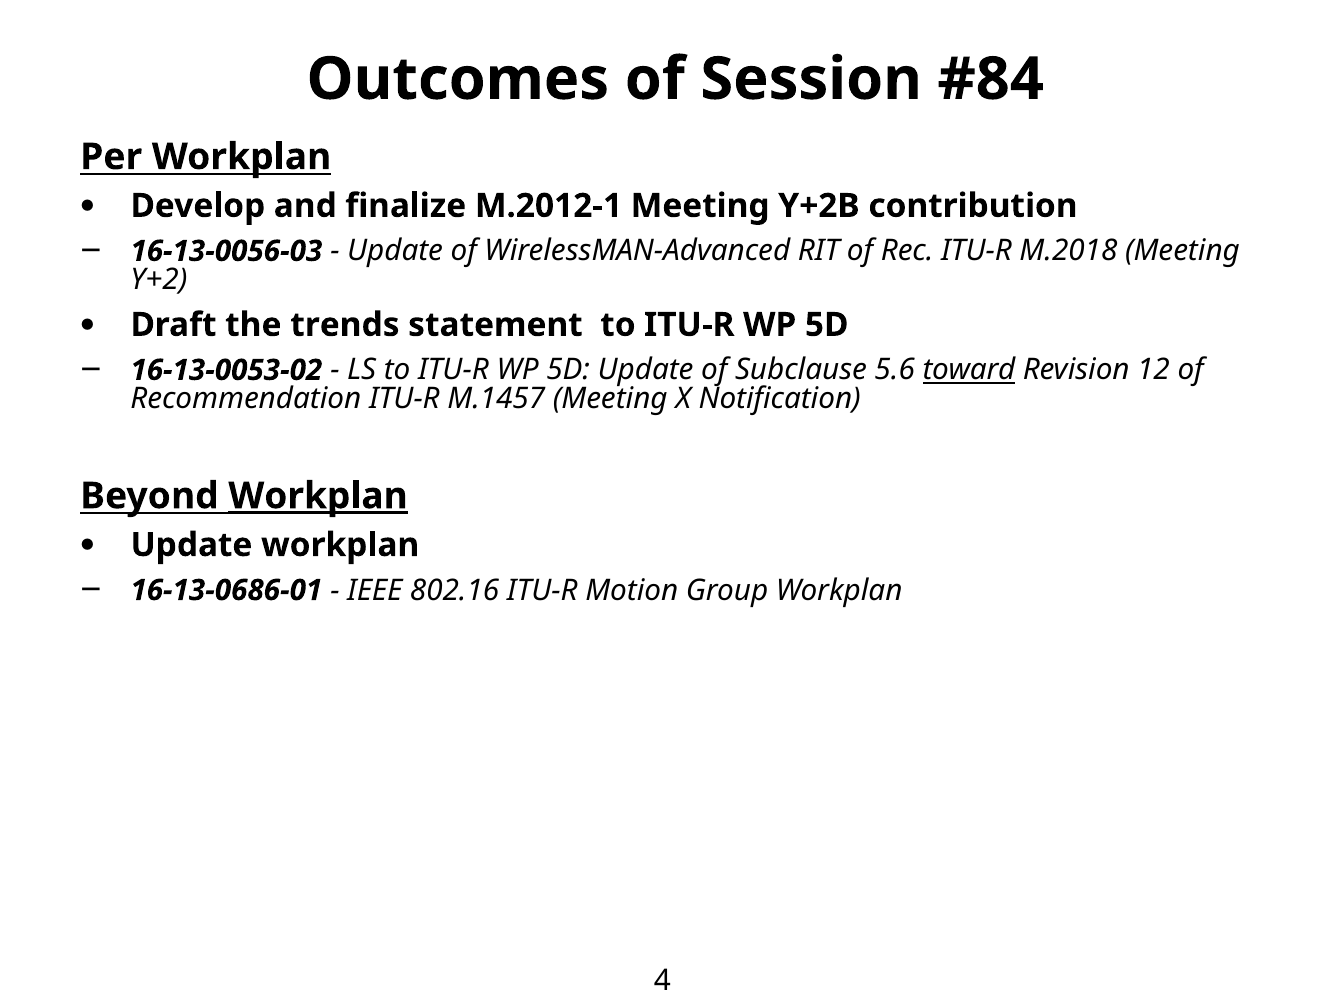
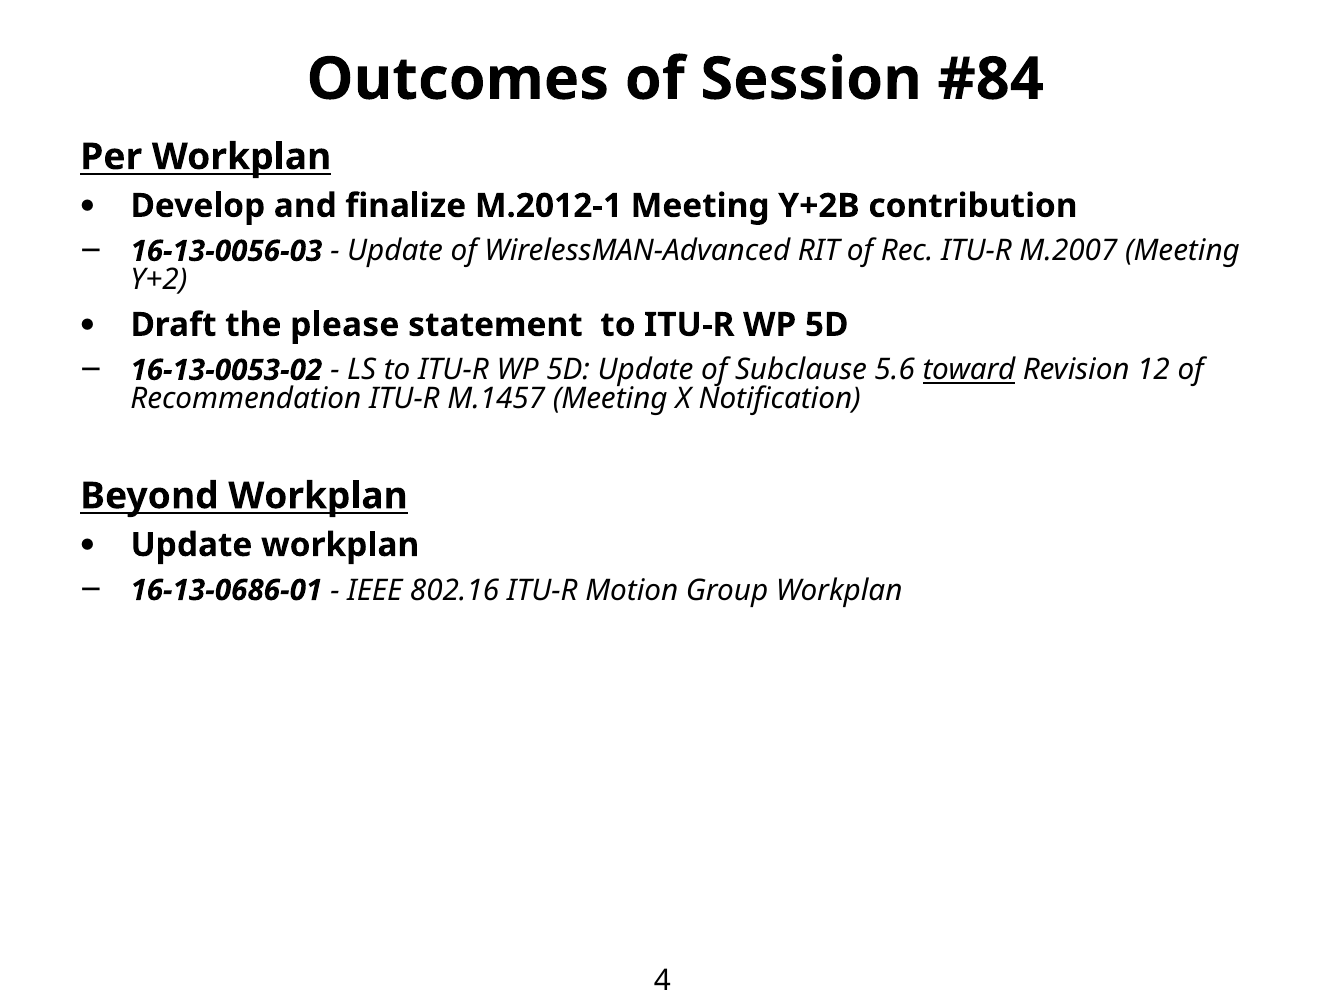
M.2018: M.2018 -> M.2007
trends: trends -> please
Workplan at (318, 496) underline: present -> none
